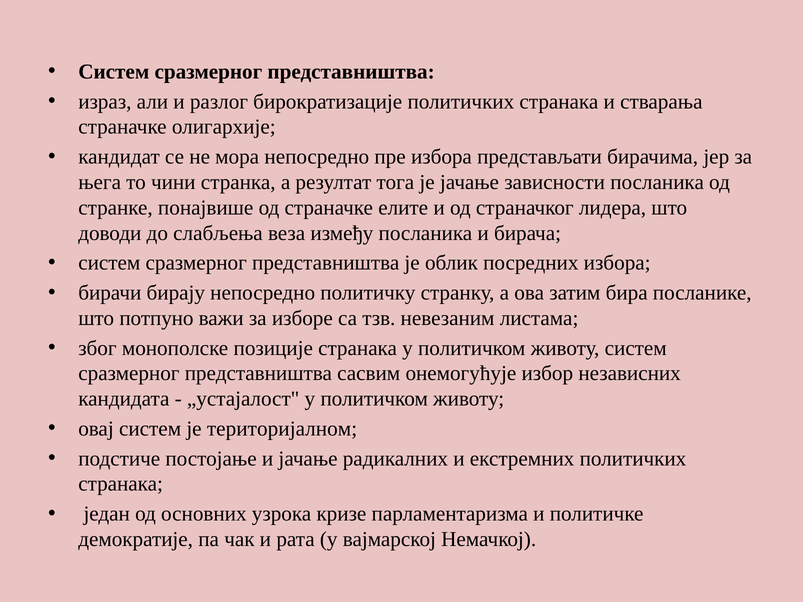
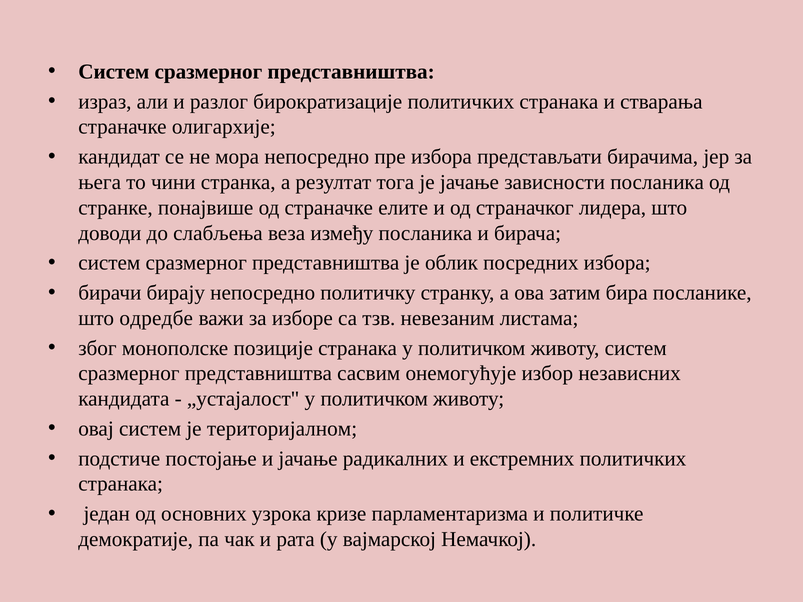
потпуно: потпуно -> одредбе
